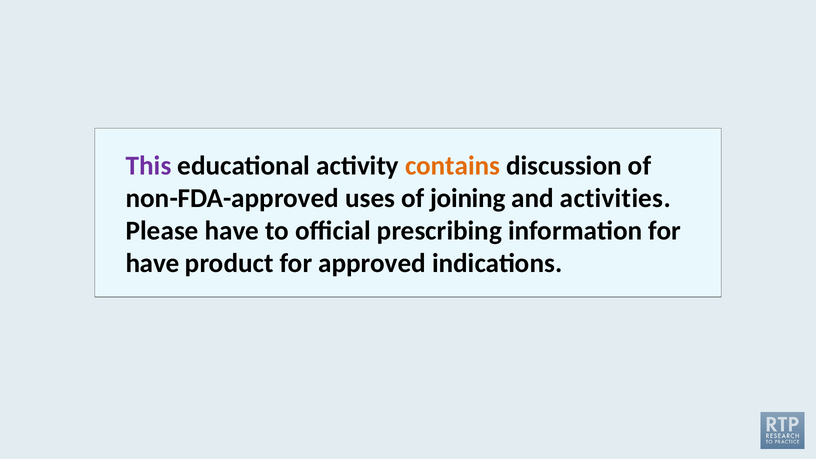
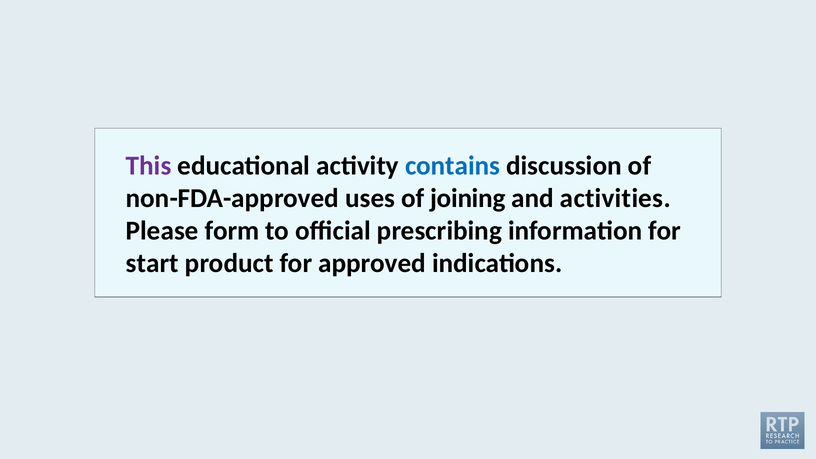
contains colour: orange -> blue
Please have: have -> form
have at (152, 264): have -> start
